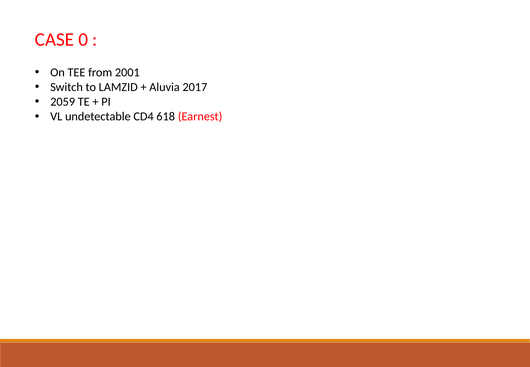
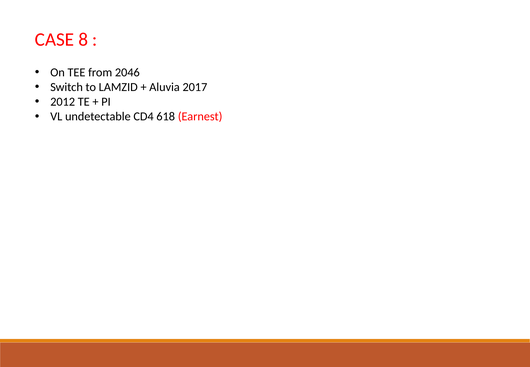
0: 0 -> 8
2001: 2001 -> 2046
2059: 2059 -> 2012
